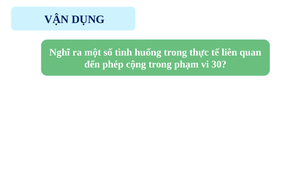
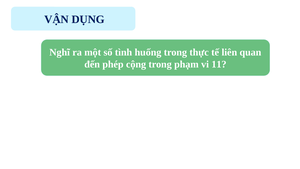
30: 30 -> 11
